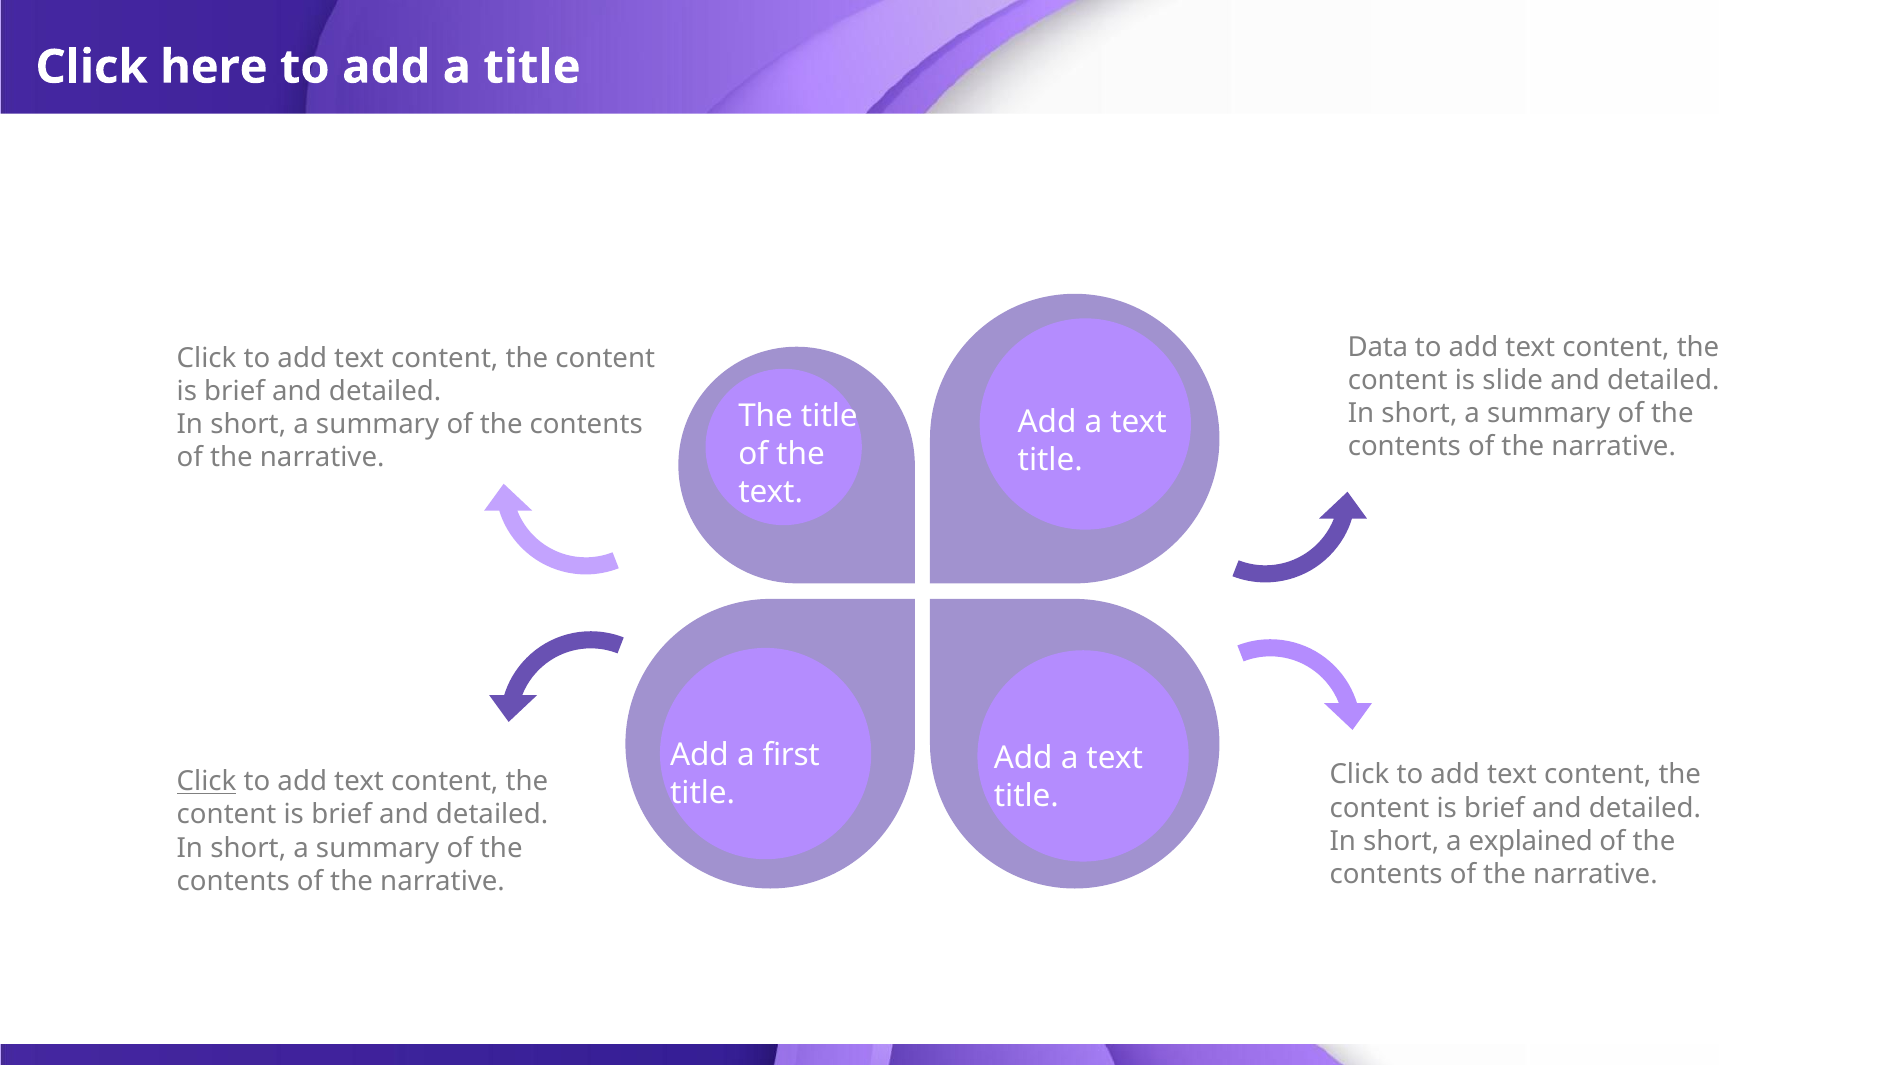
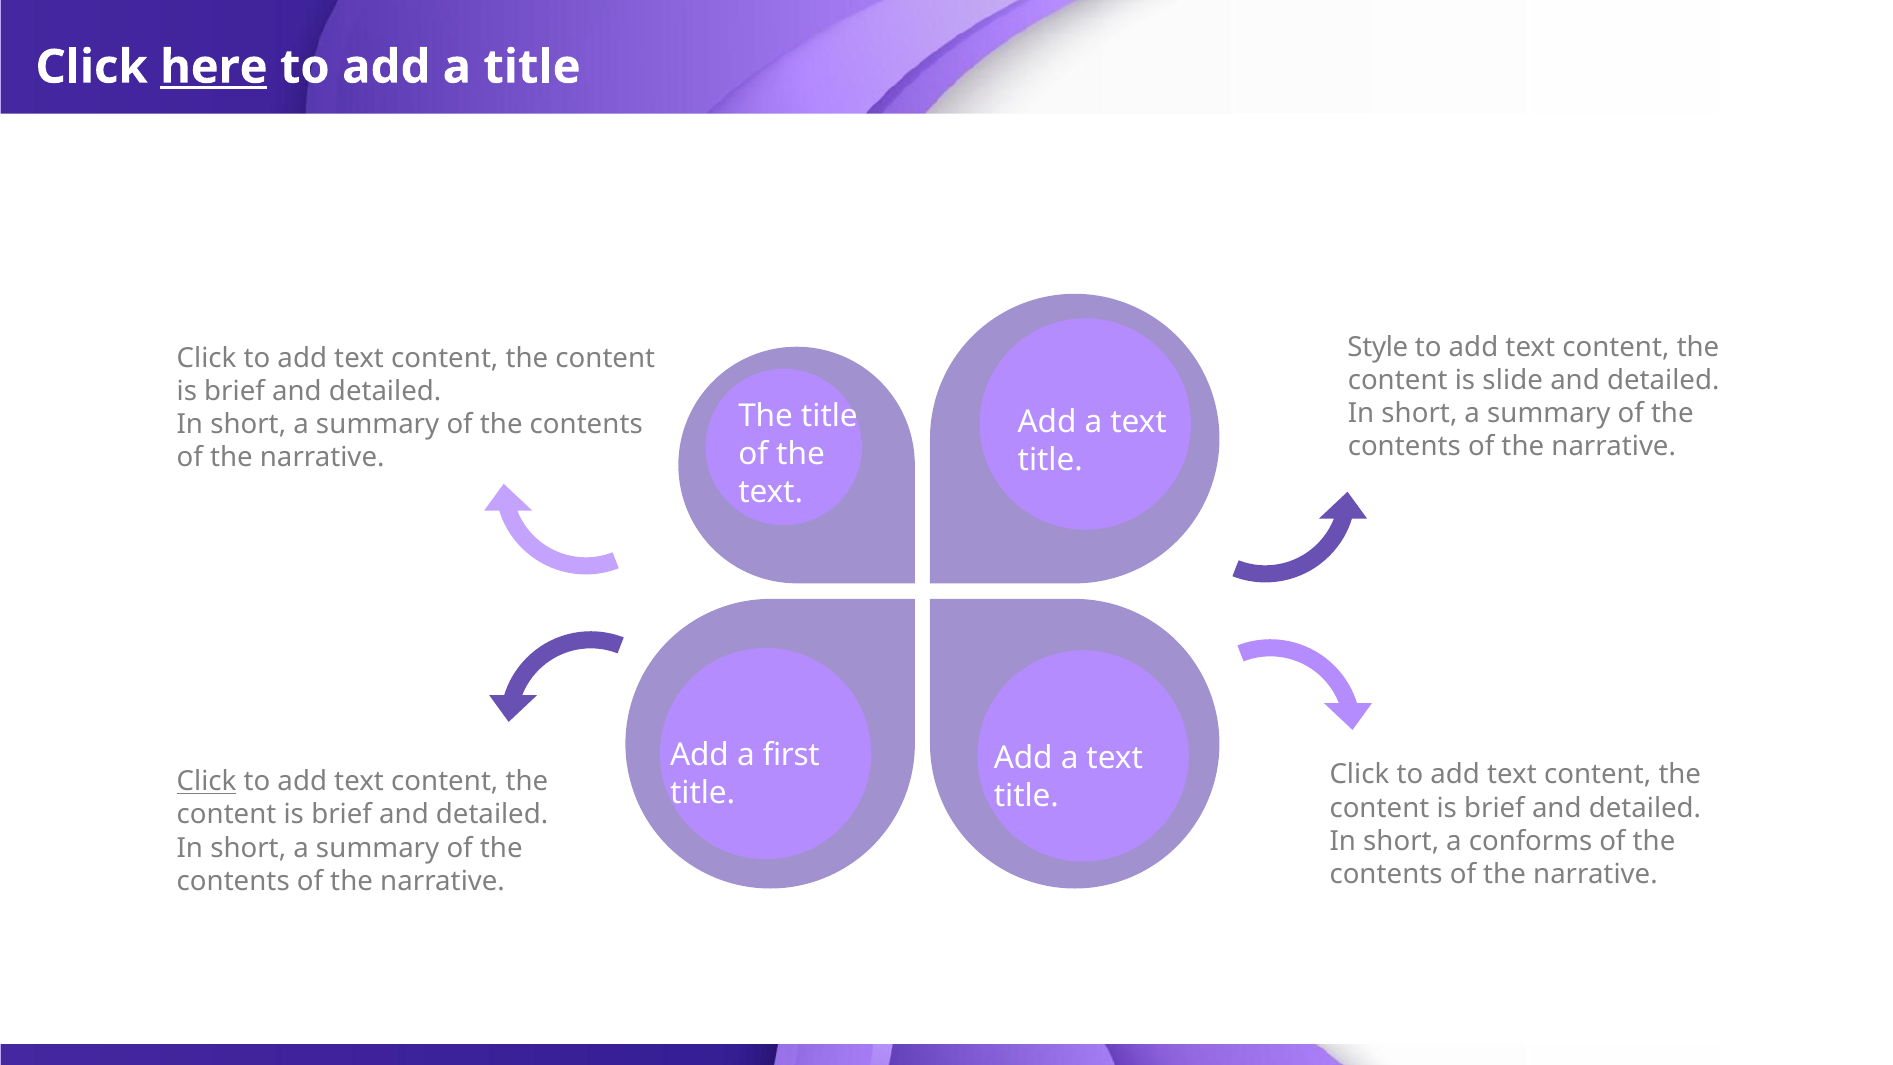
here underline: none -> present
Data: Data -> Style
explained: explained -> conforms
